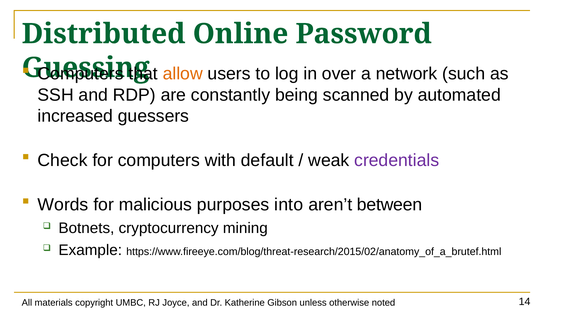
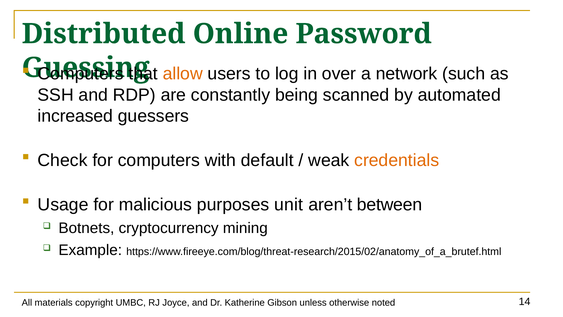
credentials colour: purple -> orange
Words: Words -> Usage
into: into -> unit
